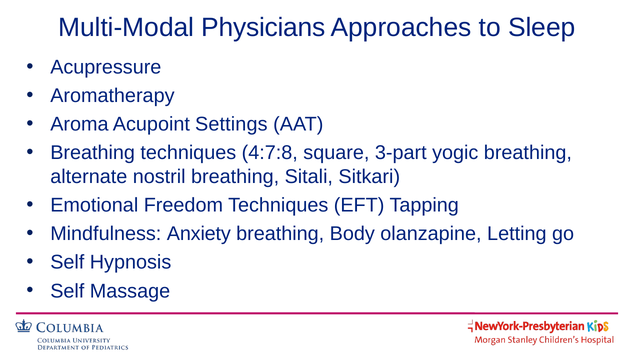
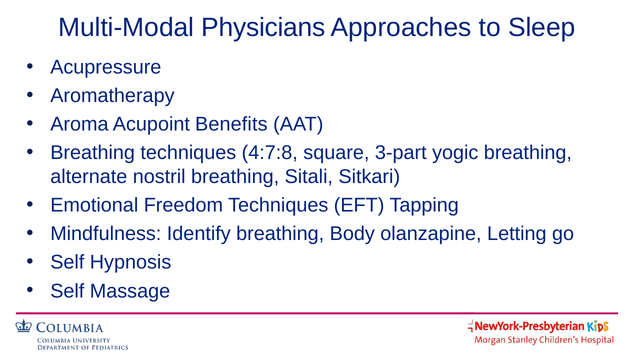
Settings: Settings -> Benefits
Anxiety: Anxiety -> Identify
